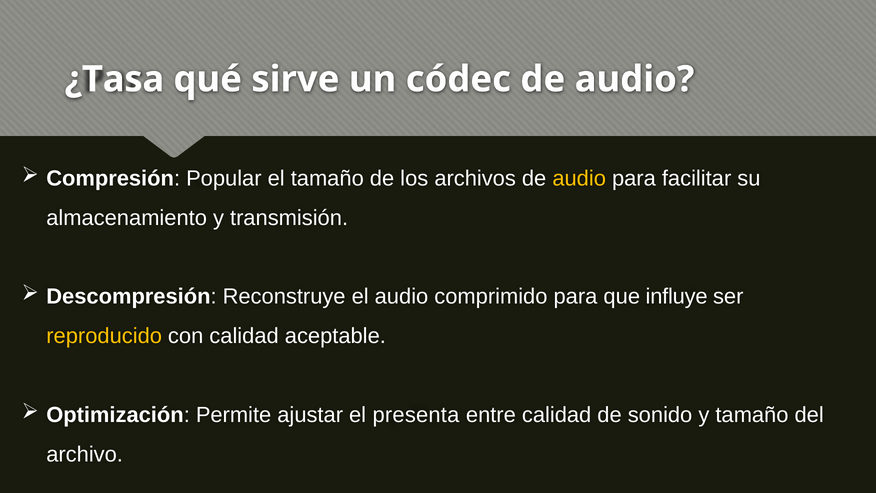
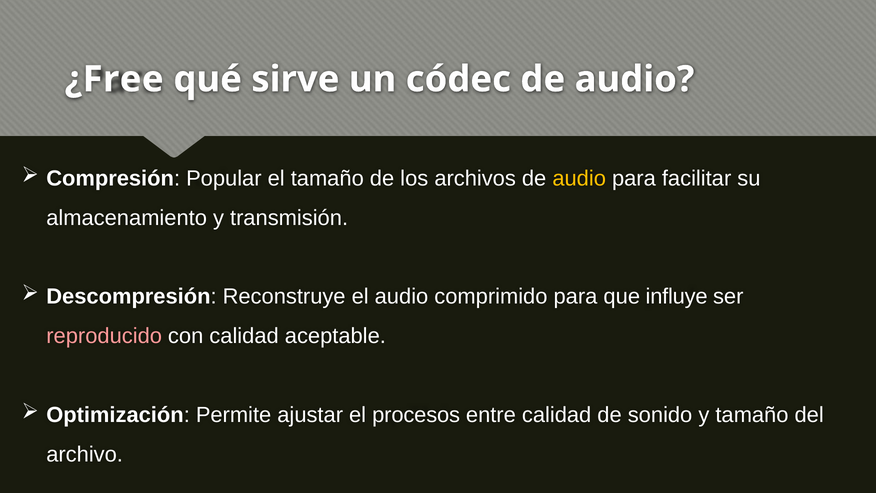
¿Tasa: ¿Tasa -> ¿Free
reproducido colour: yellow -> pink
presenta: presenta -> procesos
